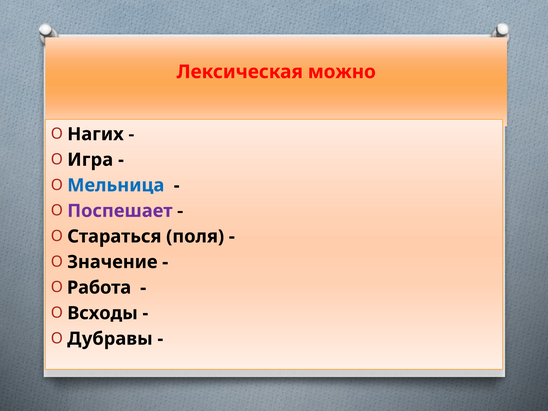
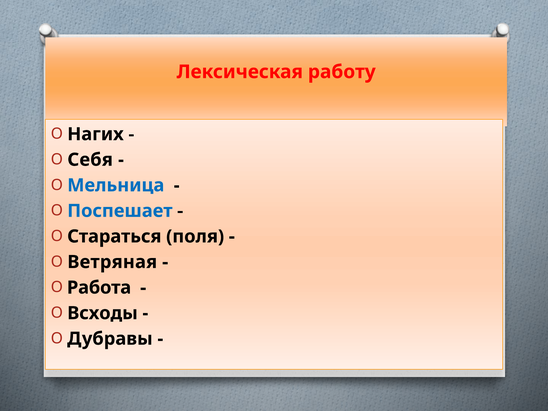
можно: можно -> работу
Игра: Игра -> Себя
Поспешает colour: purple -> blue
Значение: Значение -> Ветряная
